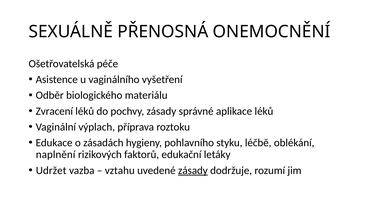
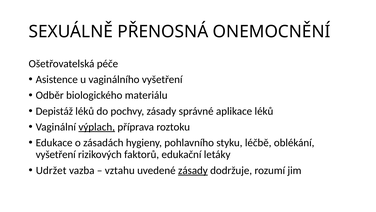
Zvracení: Zvracení -> Depistáž
výplach underline: none -> present
naplnění at (56, 154): naplnění -> vyšetření
